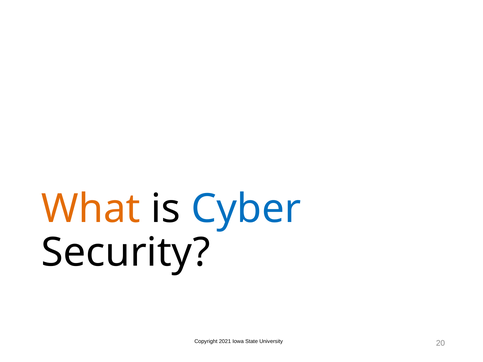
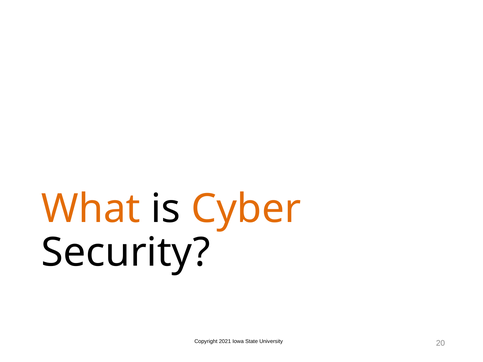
Cyber colour: blue -> orange
